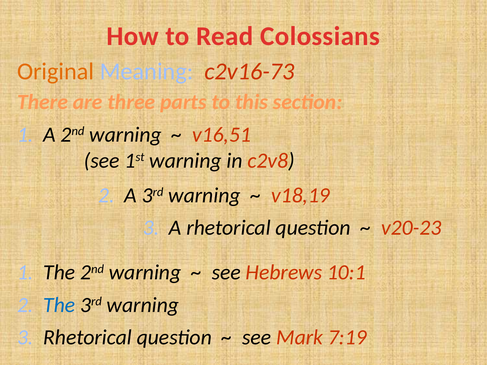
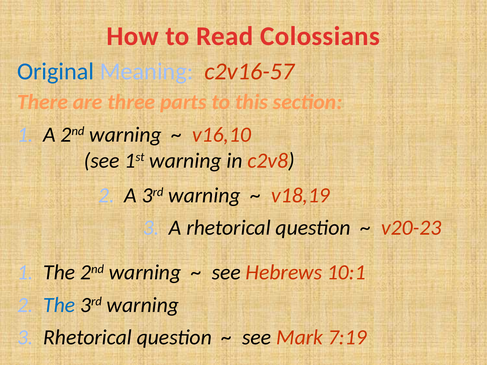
Original colour: orange -> blue
c2v16-73: c2v16-73 -> c2v16-57
v16,51: v16,51 -> v16,10
